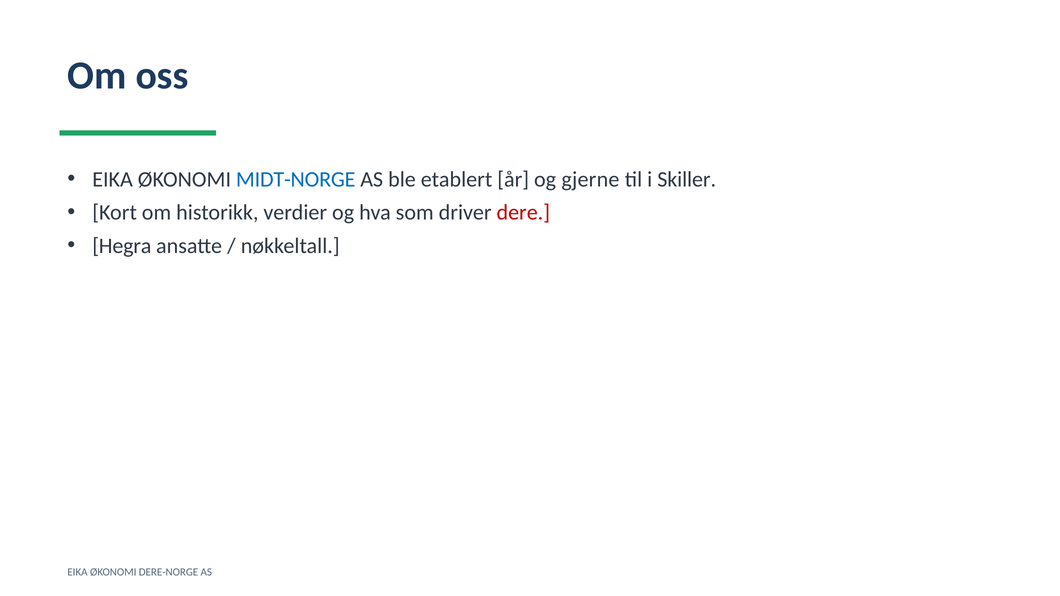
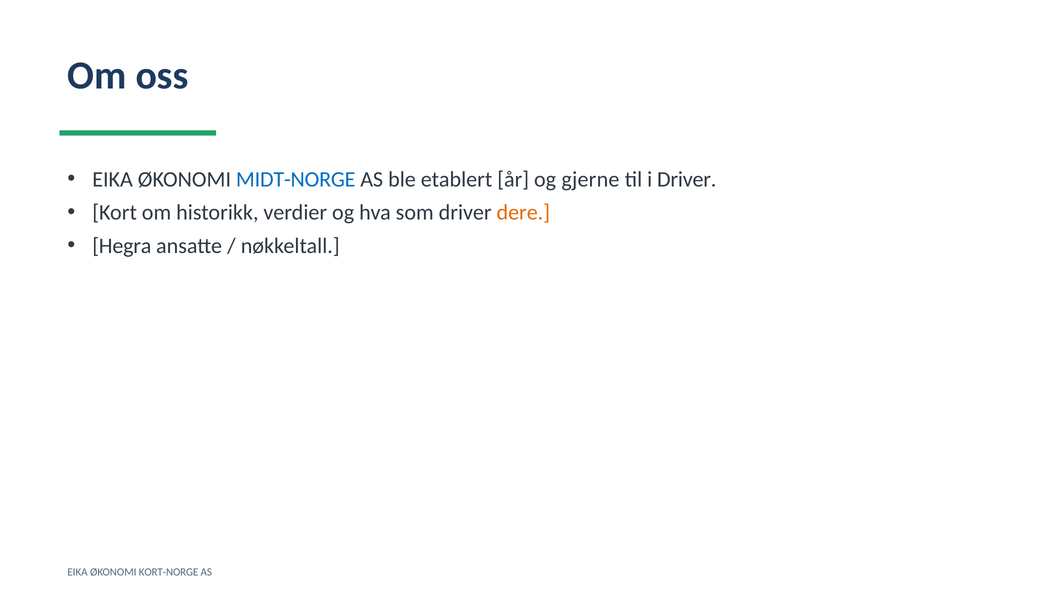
i Skiller: Skiller -> Driver
dere colour: red -> orange
DERE-NORGE: DERE-NORGE -> KORT-NORGE
